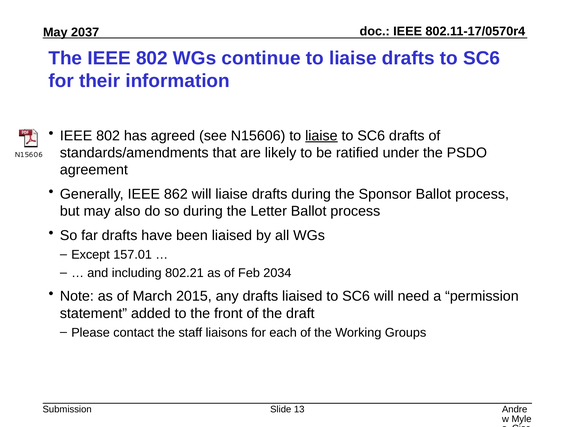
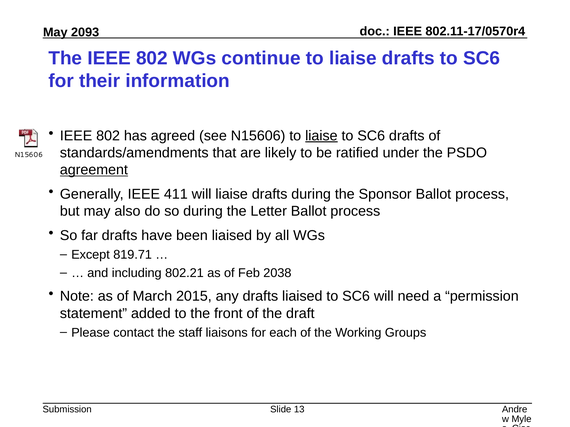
2037: 2037 -> 2093
agreement underline: none -> present
862: 862 -> 411
157.01: 157.01 -> 819.71
2034: 2034 -> 2038
